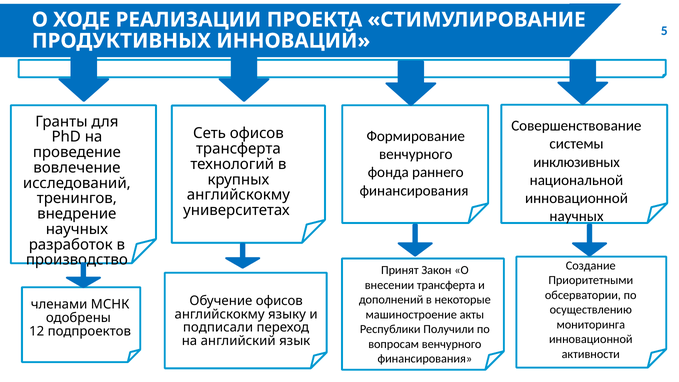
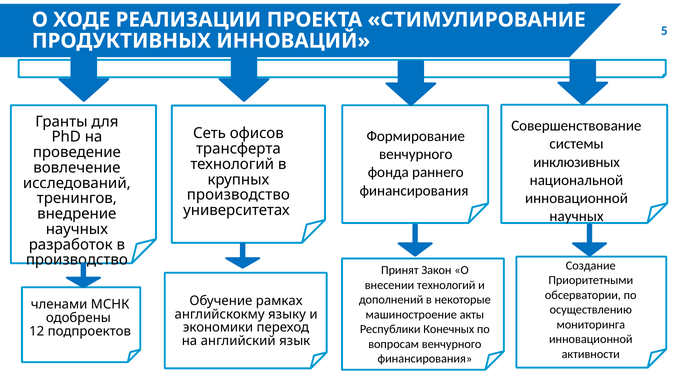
английскокму at (238, 195): английскокму -> производство
внесении трансферта: трансферта -> технологий
Обучение офисов: офисов -> рамках
подписали: подписали -> экономики
Получили: Получили -> Конечных
